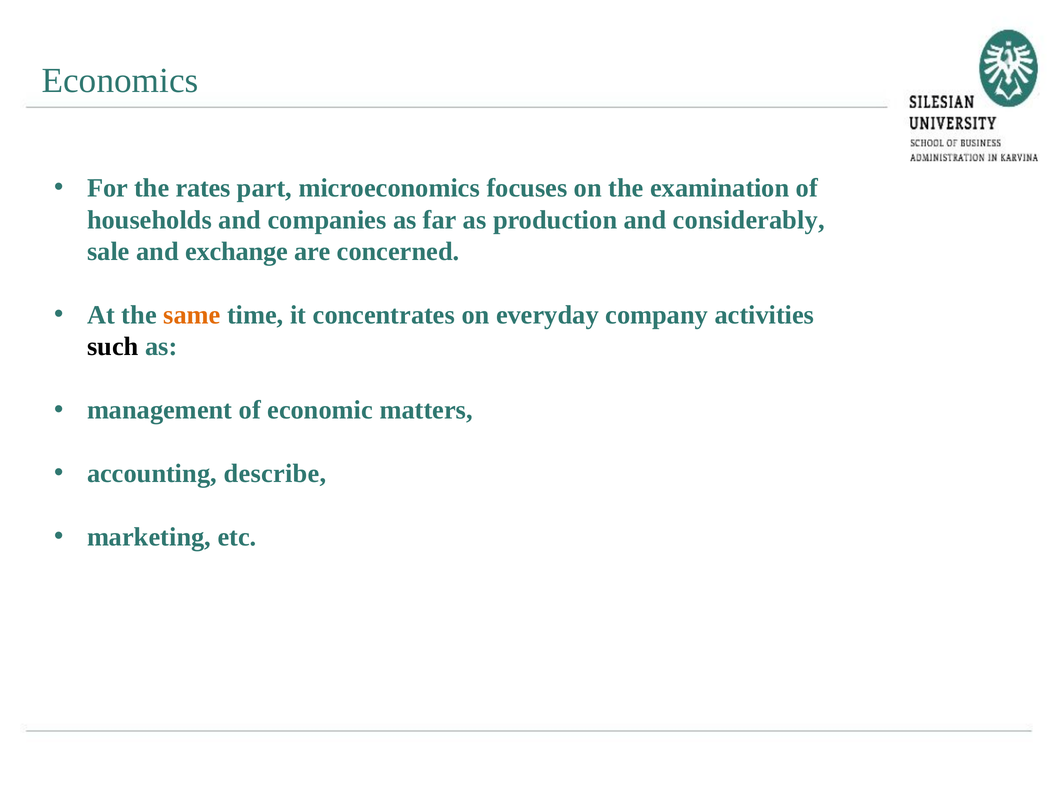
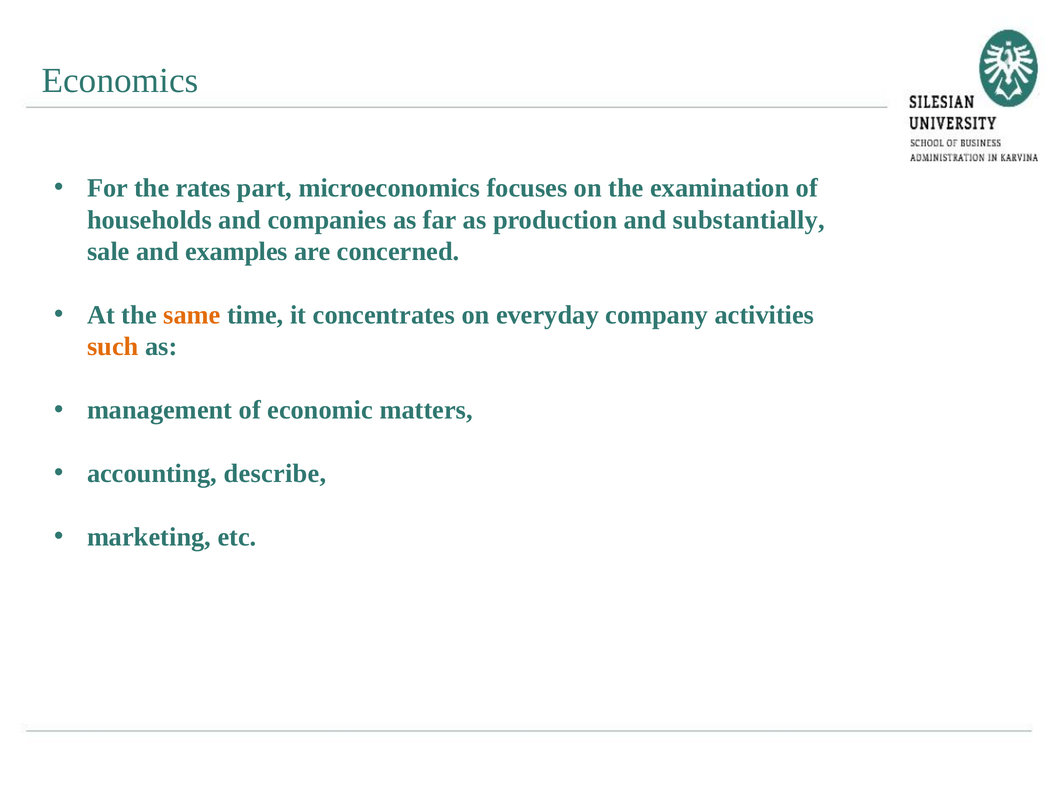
considerably: considerably -> substantially
exchange: exchange -> examples
such colour: black -> orange
